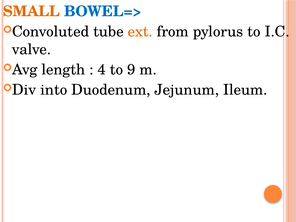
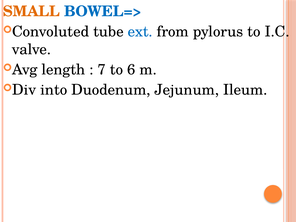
ext colour: orange -> blue
4: 4 -> 7
9: 9 -> 6
